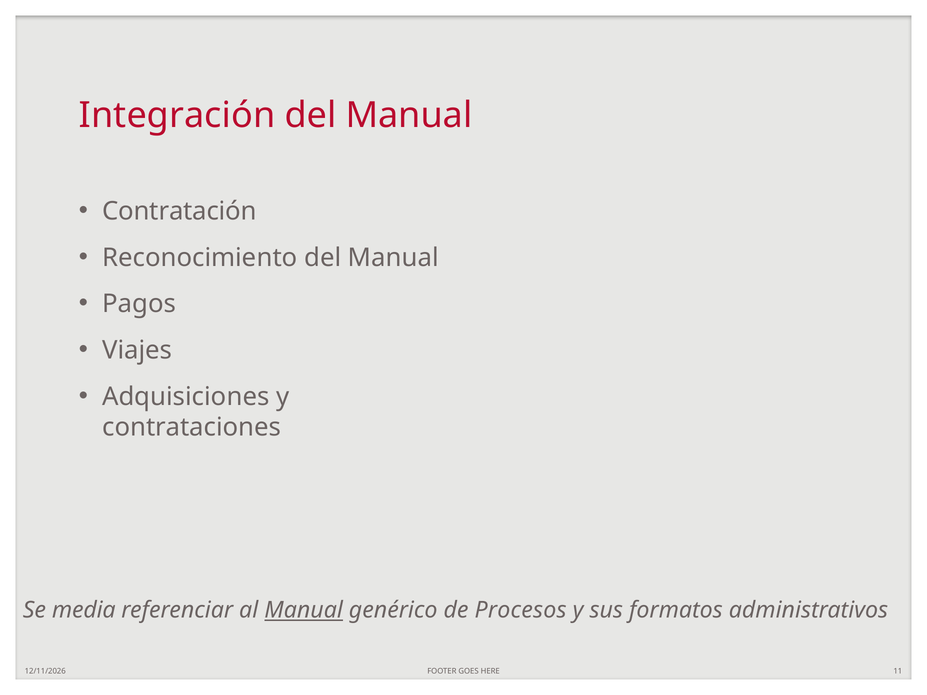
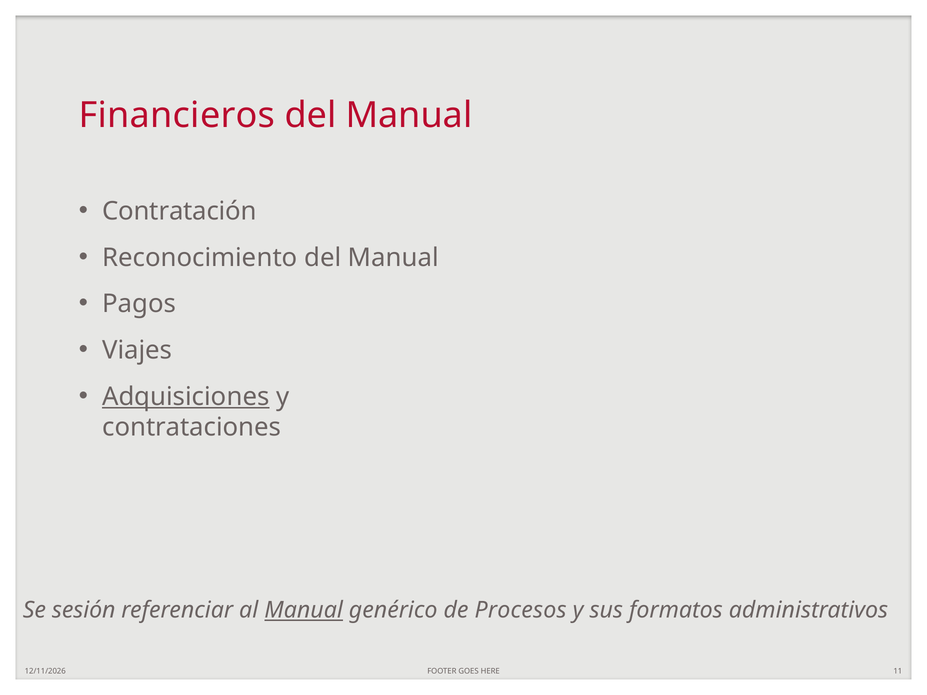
Integración: Integración -> Financieros
Adquisiciones underline: none -> present
media: media -> sesión
